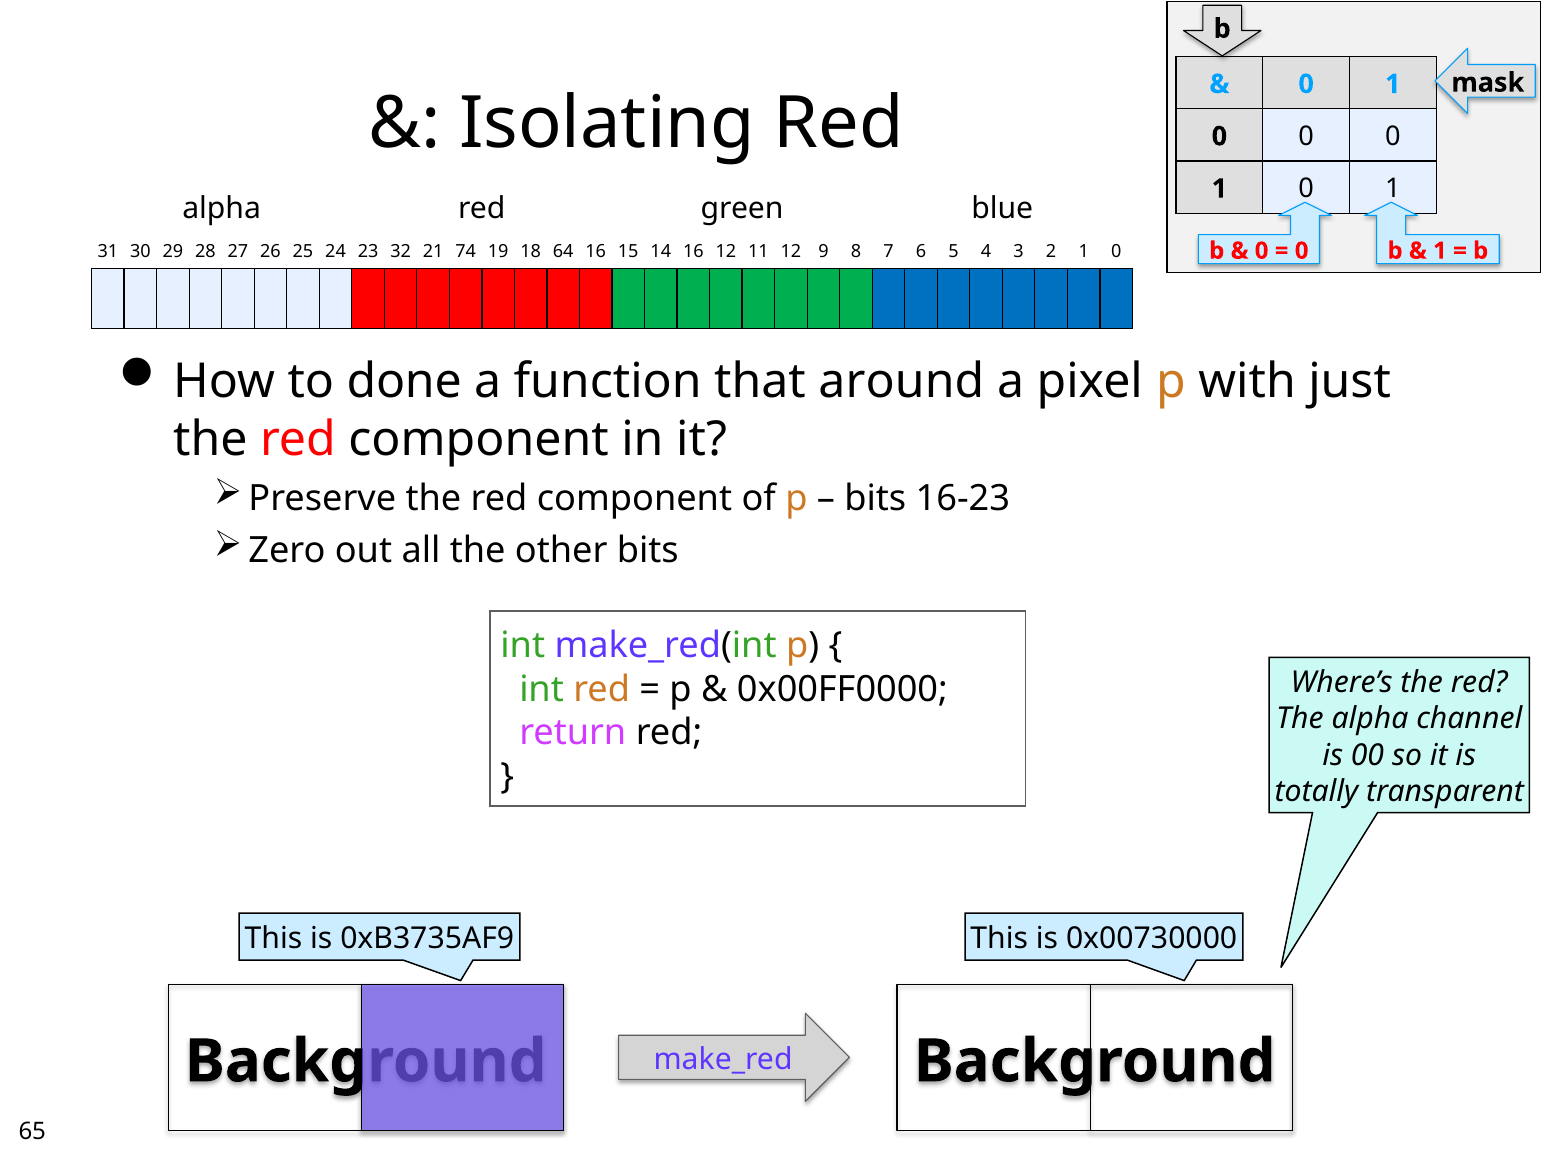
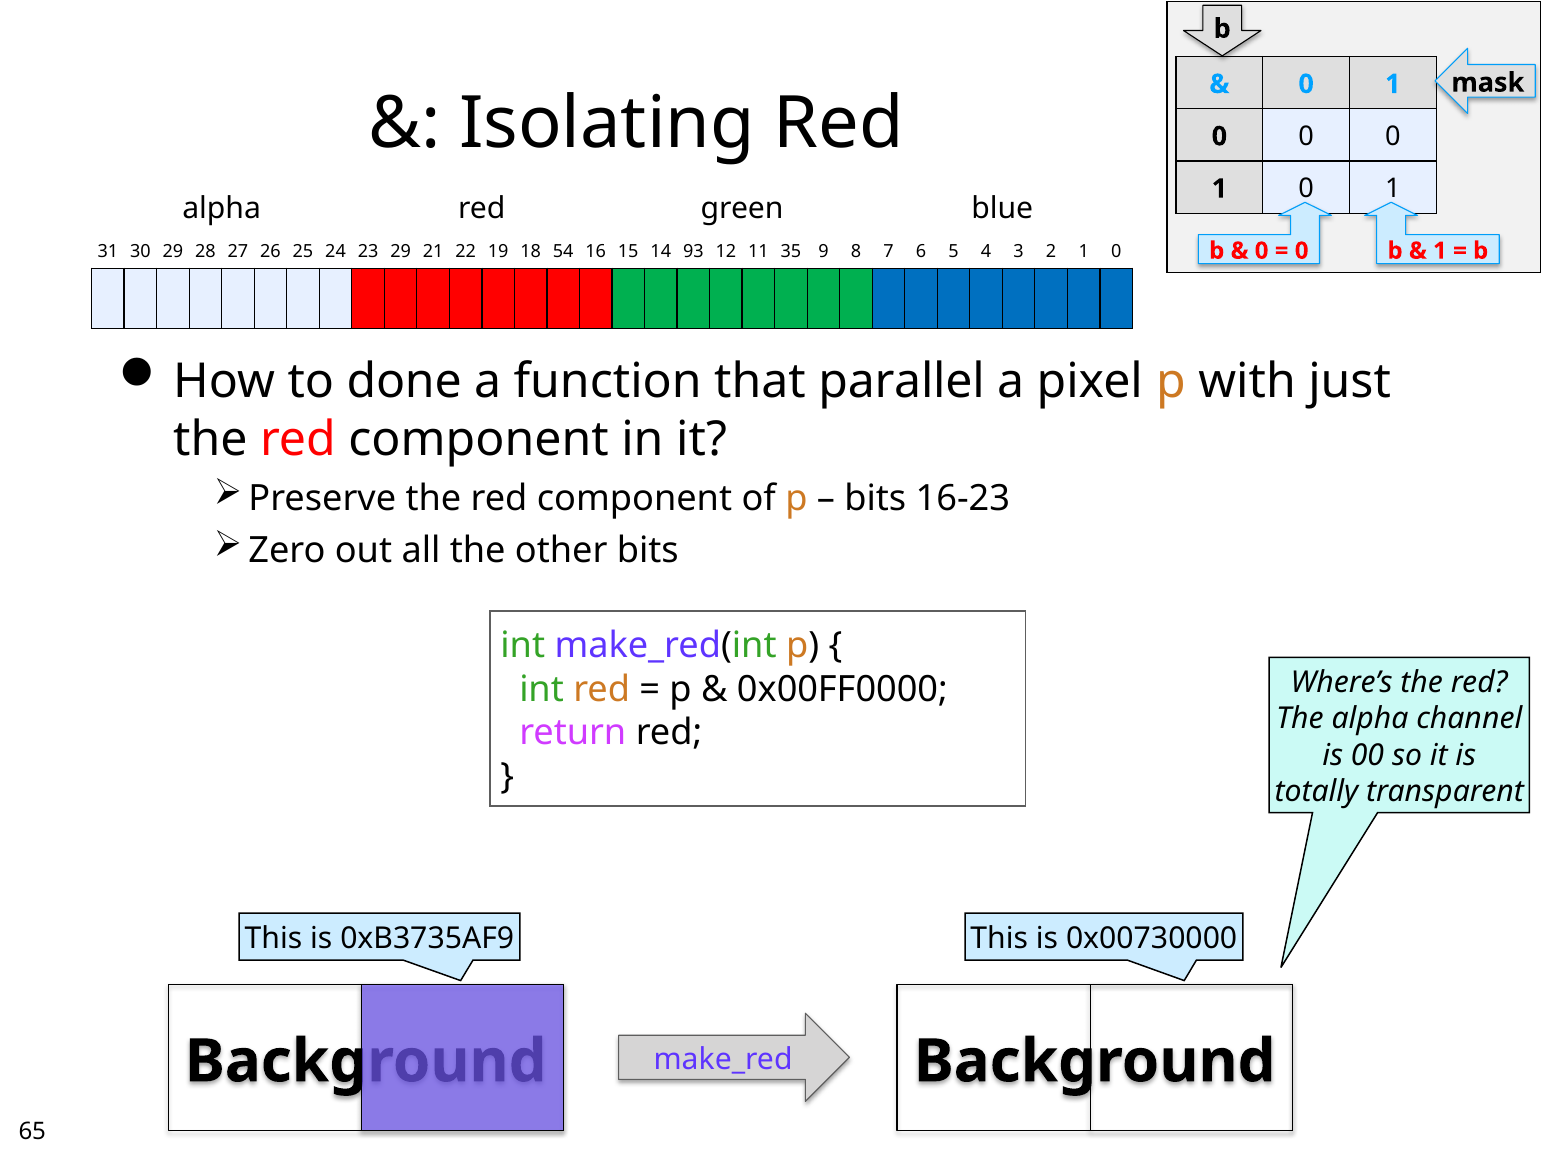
23 32: 32 -> 29
74: 74 -> 22
64: 64 -> 54
14 16: 16 -> 93
11 12: 12 -> 35
around: around -> parallel
